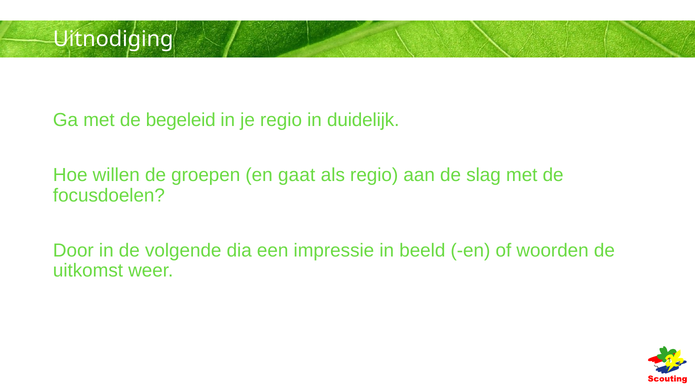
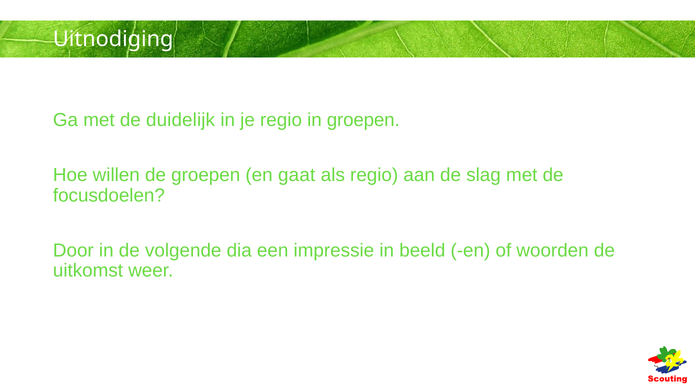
begeleid: begeleid -> duidelijk
in duidelijk: duidelijk -> groepen
